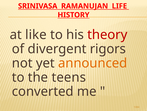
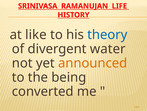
theory colour: red -> blue
rigors: rigors -> water
teens: teens -> being
